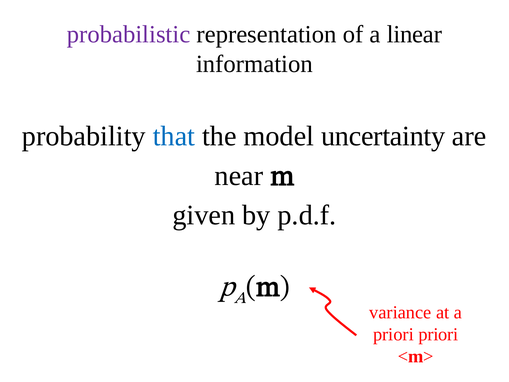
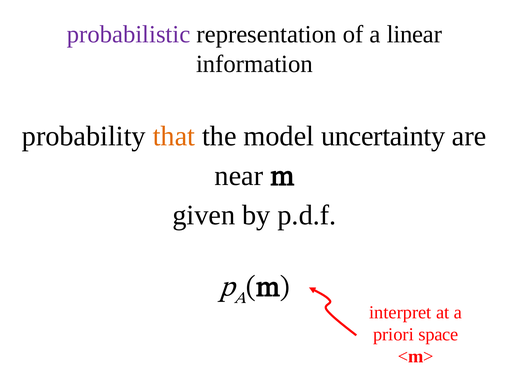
that colour: blue -> orange
variance: variance -> interpret
priori priori: priori -> space
